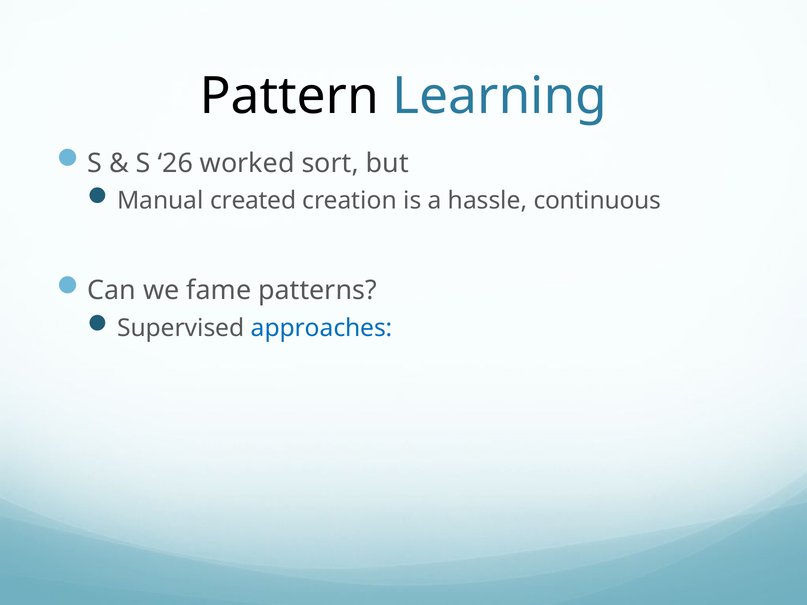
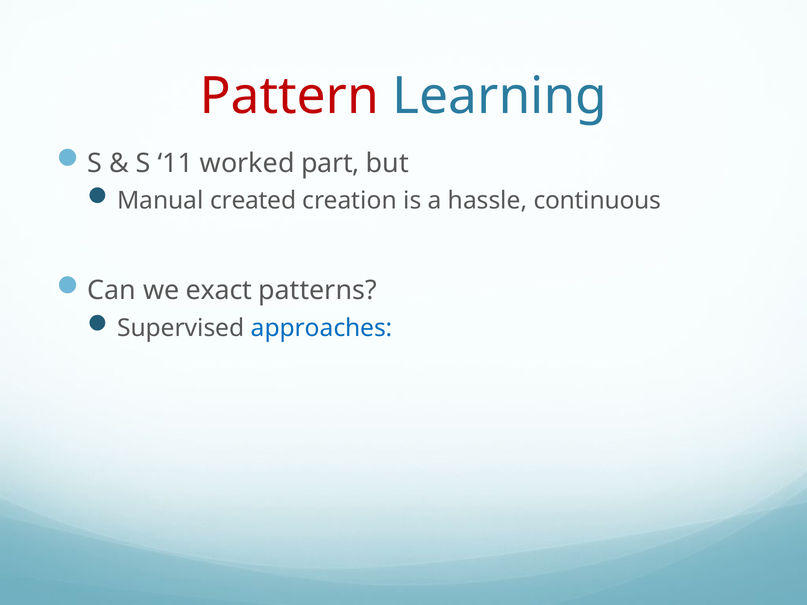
Pattern colour: black -> red
26: 26 -> 11
sort: sort -> part
fame: fame -> exact
